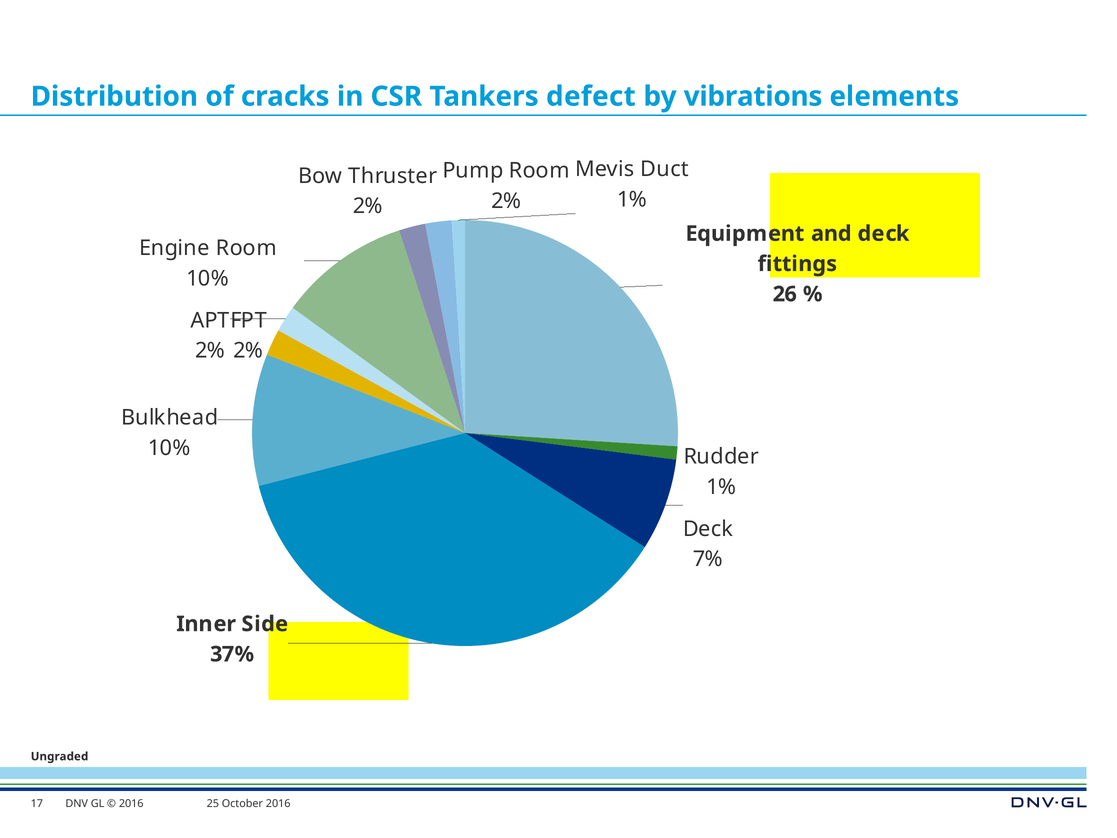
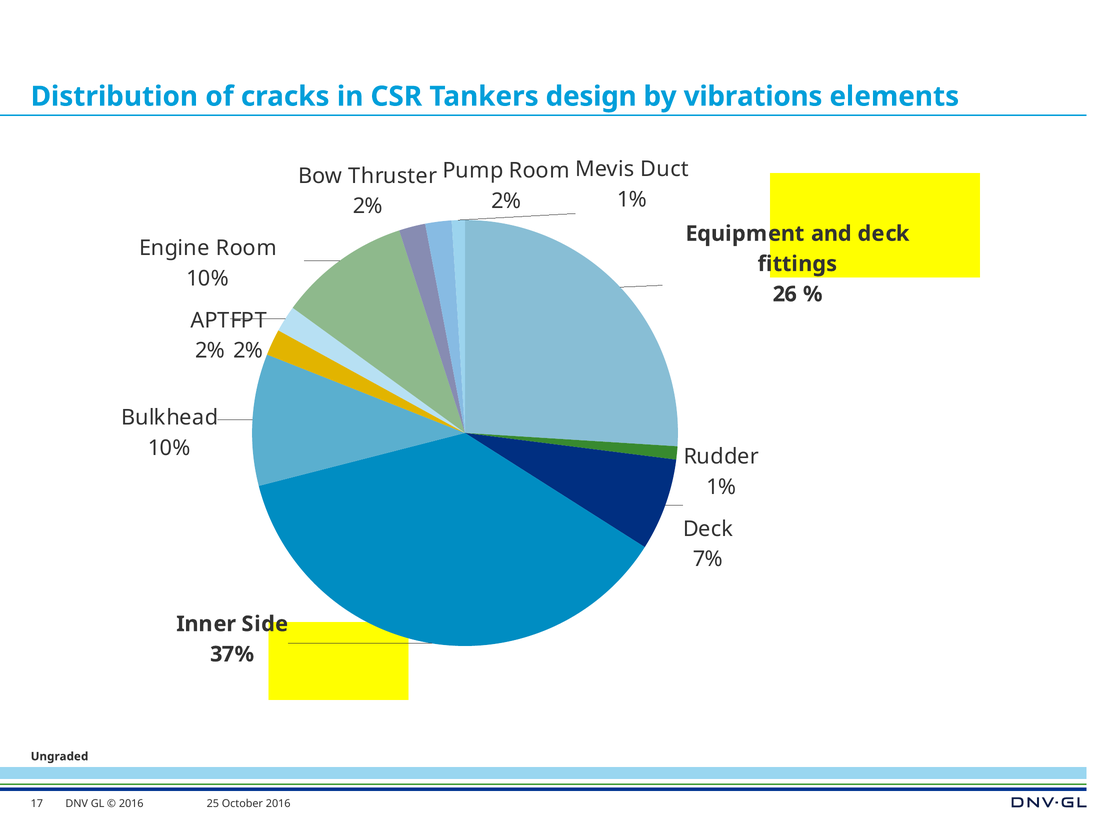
defect: defect -> design
